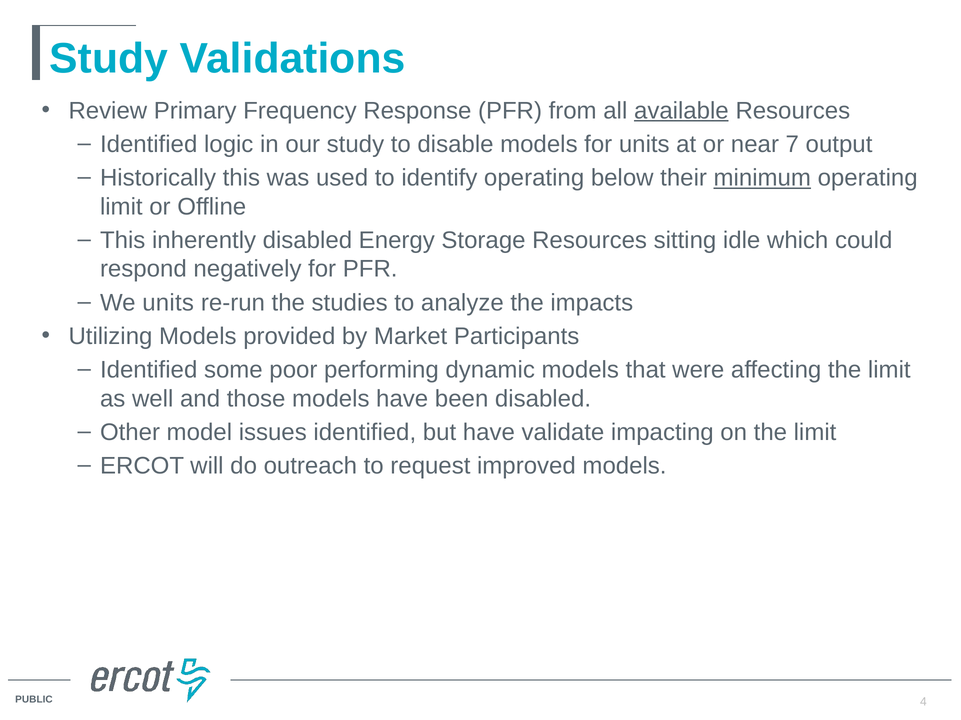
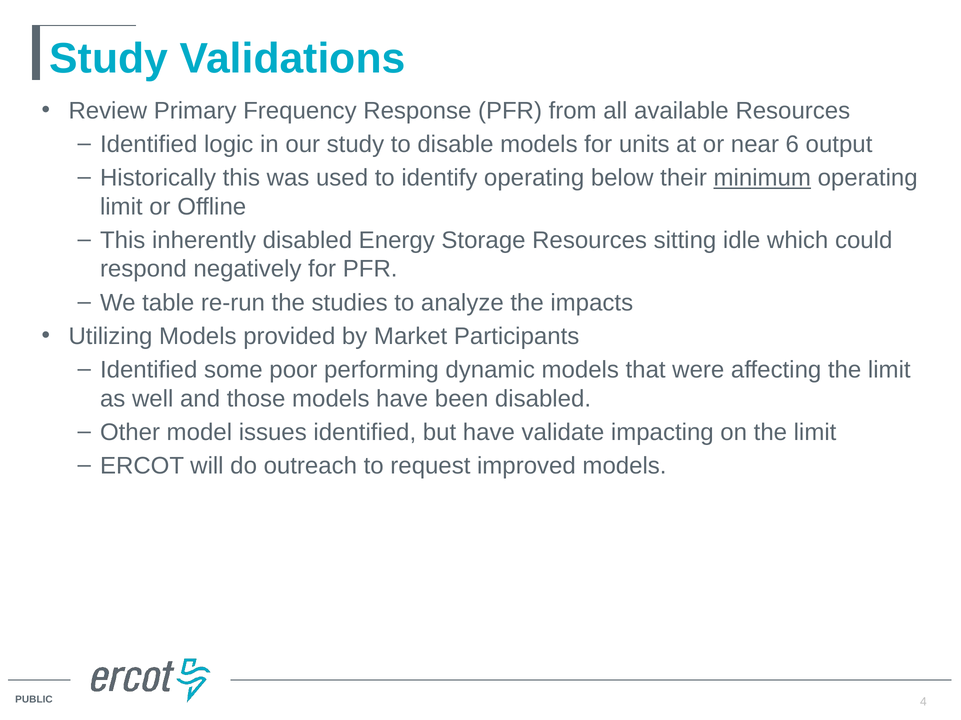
available underline: present -> none
7: 7 -> 6
We units: units -> table
